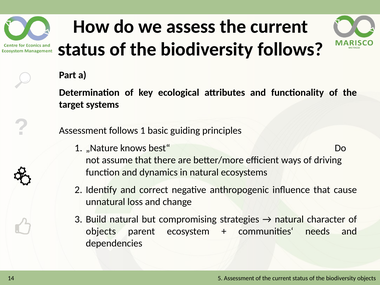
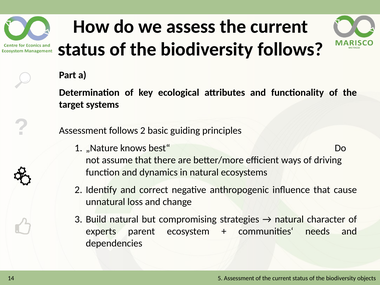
follows 1: 1 -> 2
objects at (101, 231): objects -> experts
